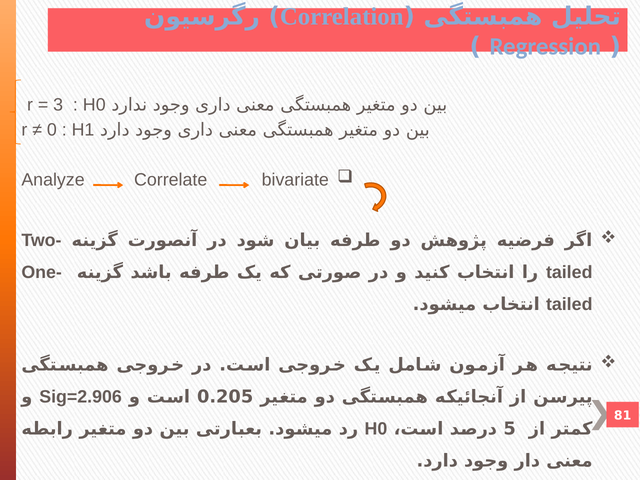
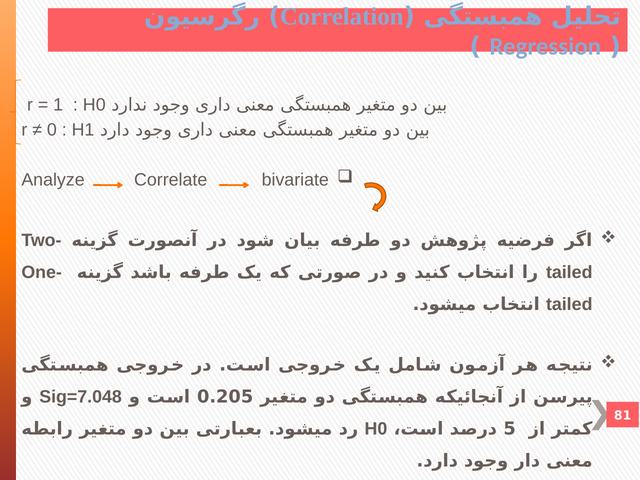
3: 3 -> 1
Sig=2.906: Sig=2.906 -> Sig=7.048
